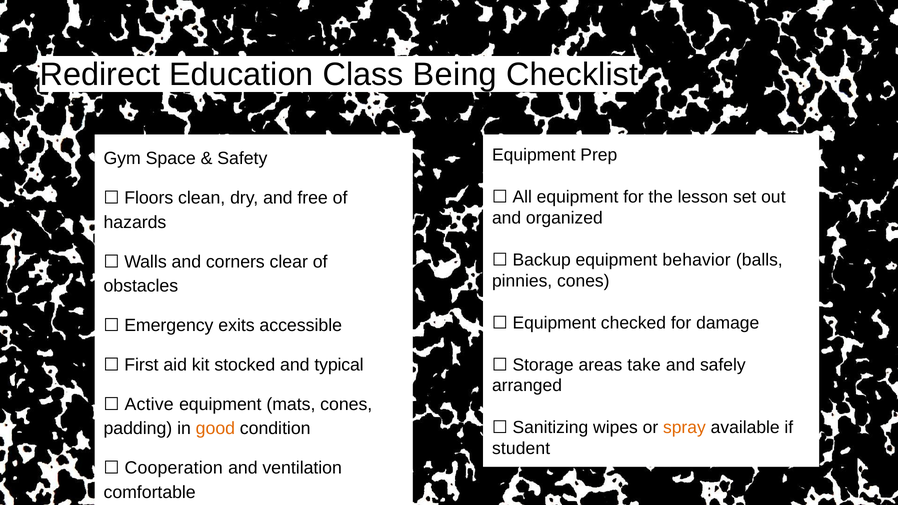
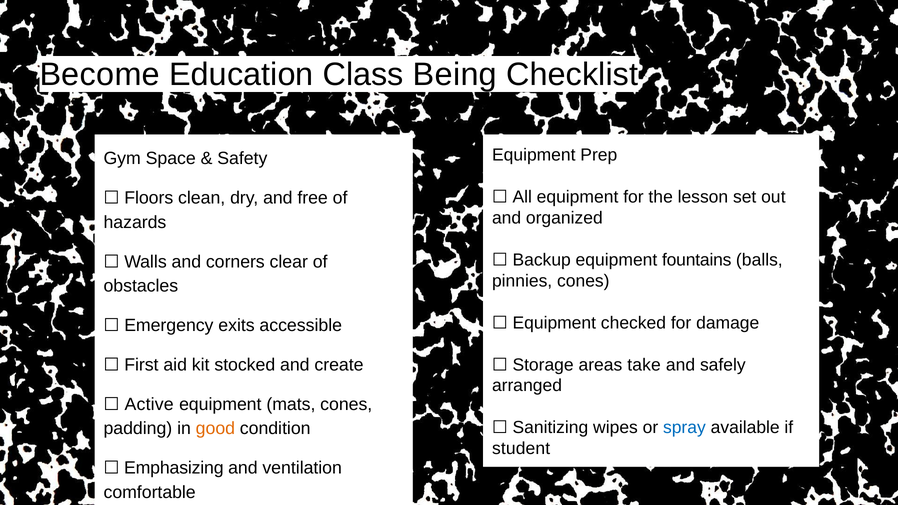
Redirect: Redirect -> Become
behavior: behavior -> fountains
typical: typical -> create
spray colour: orange -> blue
Cooperation: Cooperation -> Emphasizing
